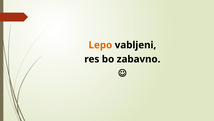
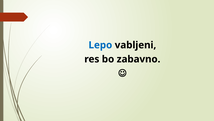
Lepo colour: orange -> blue
